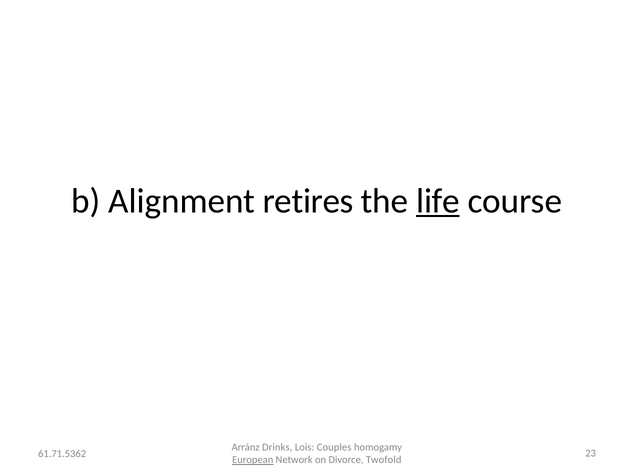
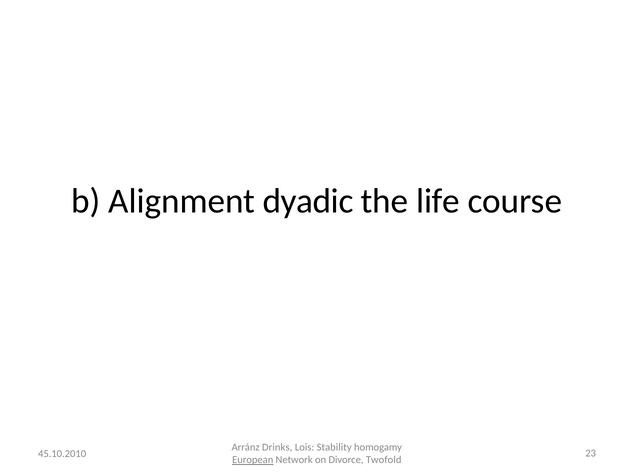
retires: retires -> dyadic
life underline: present -> none
Couples: Couples -> Stability
61.71.5362: 61.71.5362 -> 45.10.2010
